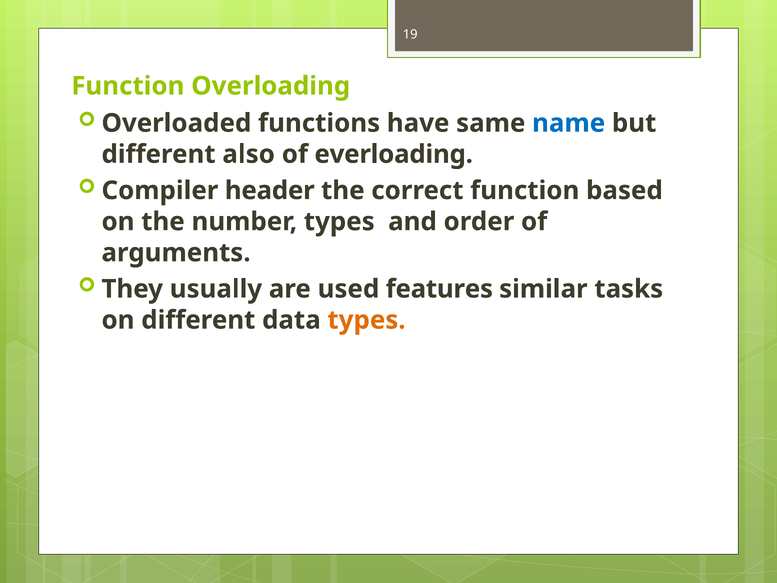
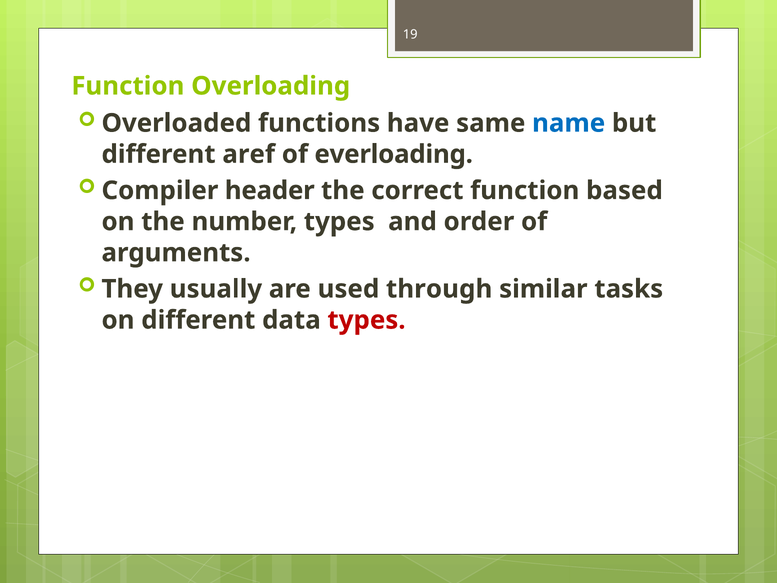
also: also -> aref
features: features -> through
types at (367, 320) colour: orange -> red
